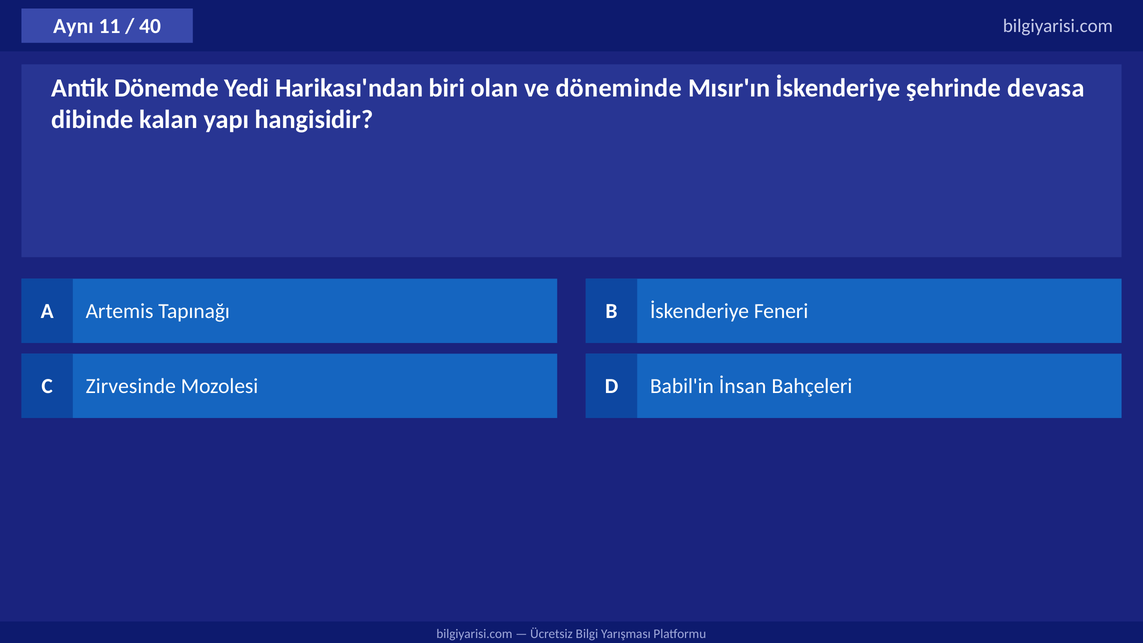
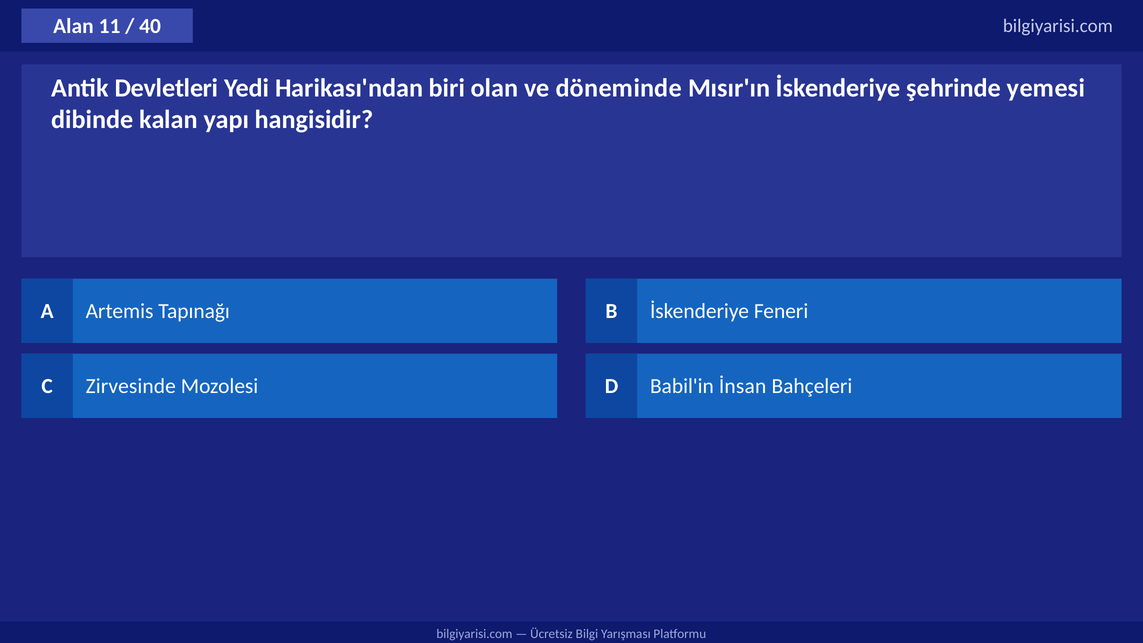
Aynı: Aynı -> Alan
Dönemde: Dönemde -> Devletleri
devasa: devasa -> yemesi
